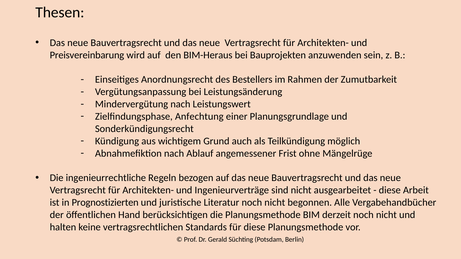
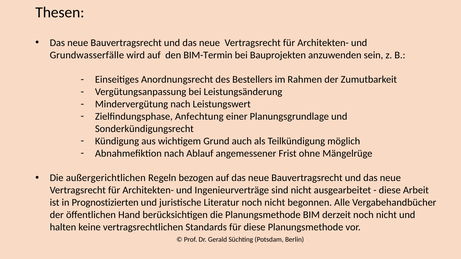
Preisvereinbarung: Preisvereinbarung -> Grundwasserfälle
BIM-Heraus: BIM-Heraus -> BIM-Termin
ingenieurrechtliche: ingenieurrechtliche -> außergerichtlichen
